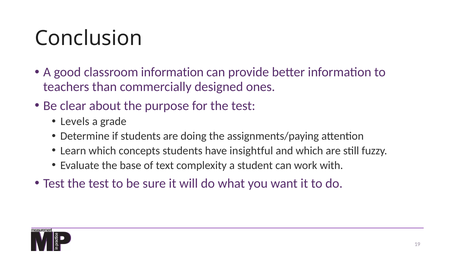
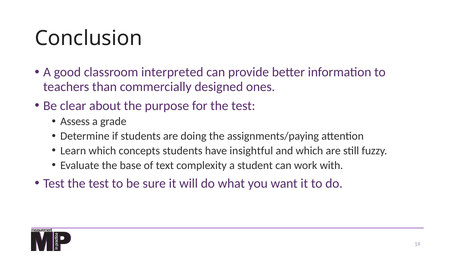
classroom information: information -> interpreted
Levels: Levels -> Assess
